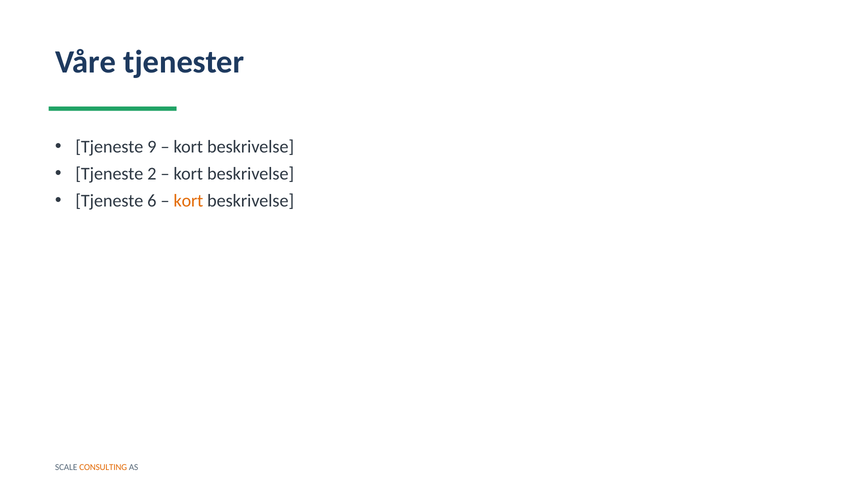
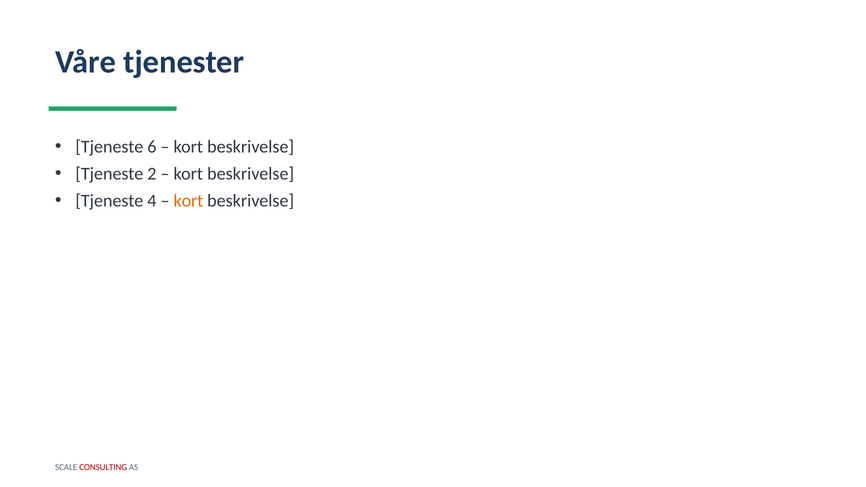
9: 9 -> 6
6: 6 -> 4
CONSULTING colour: orange -> red
